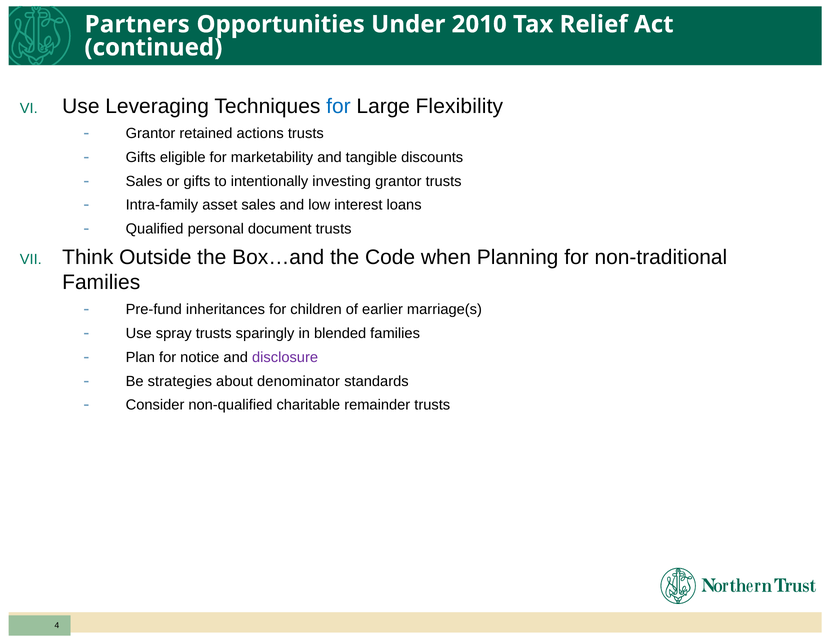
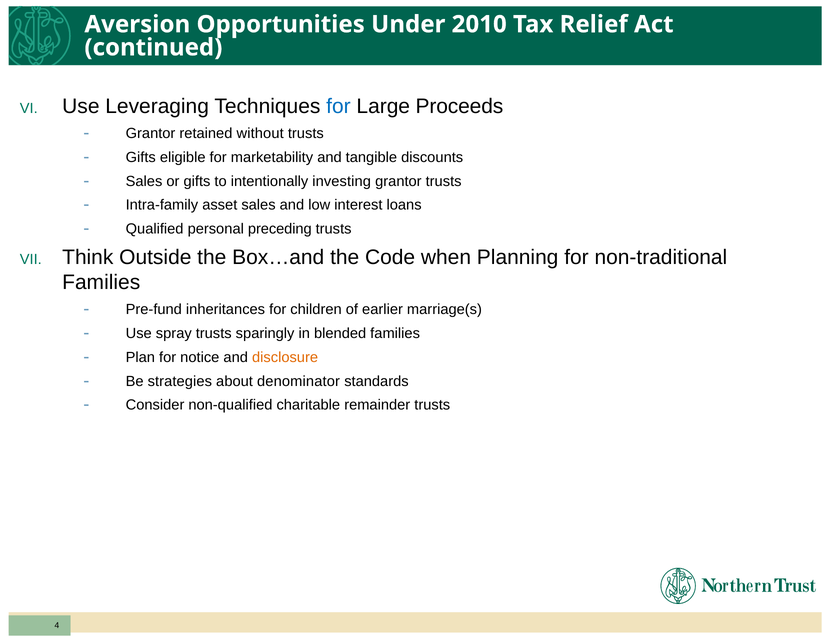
Partners: Partners -> Aversion
Flexibility: Flexibility -> Proceeds
actions: actions -> without
document: document -> preceding
disclosure colour: purple -> orange
